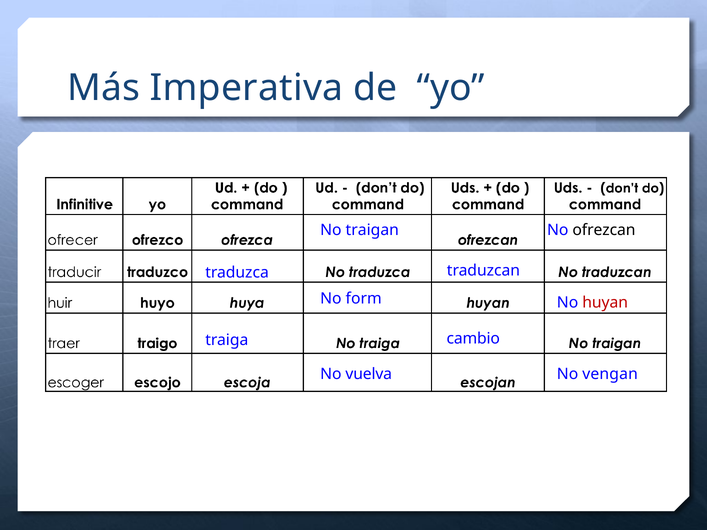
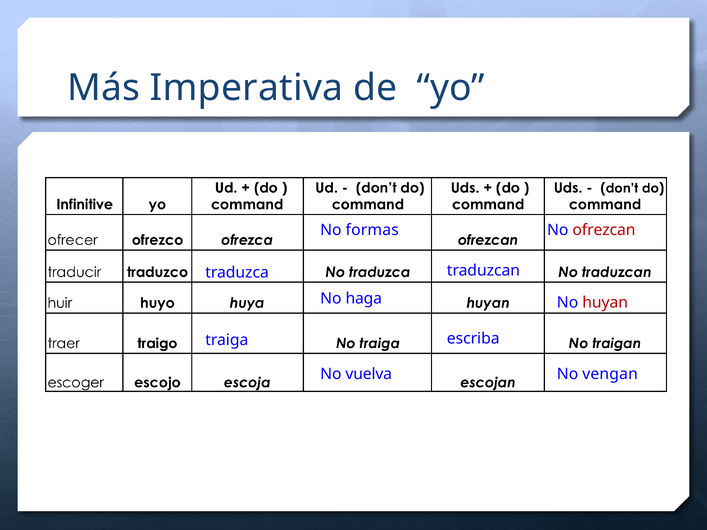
traigan: traigan -> formas
ofrezcan colour: black -> red
form: form -> haga
cambio: cambio -> escriba
